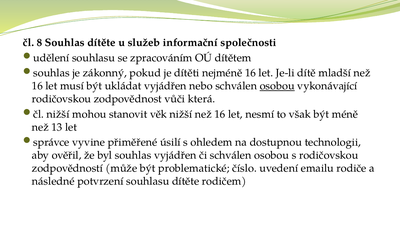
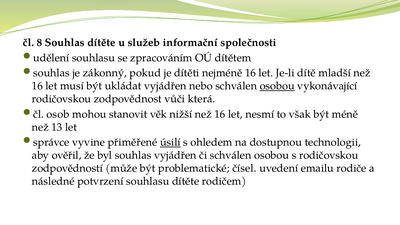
čl nižší: nižší -> osob
úsilí underline: none -> present
číslo: číslo -> čísel
